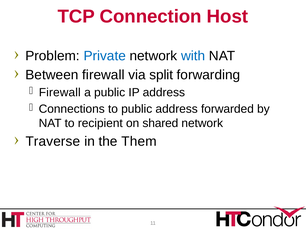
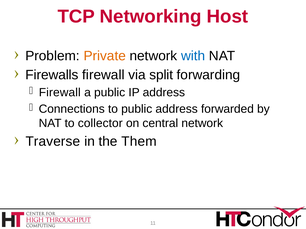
Connection: Connection -> Networking
Private colour: blue -> orange
Between: Between -> Firewalls
recipient: recipient -> collector
shared: shared -> central
